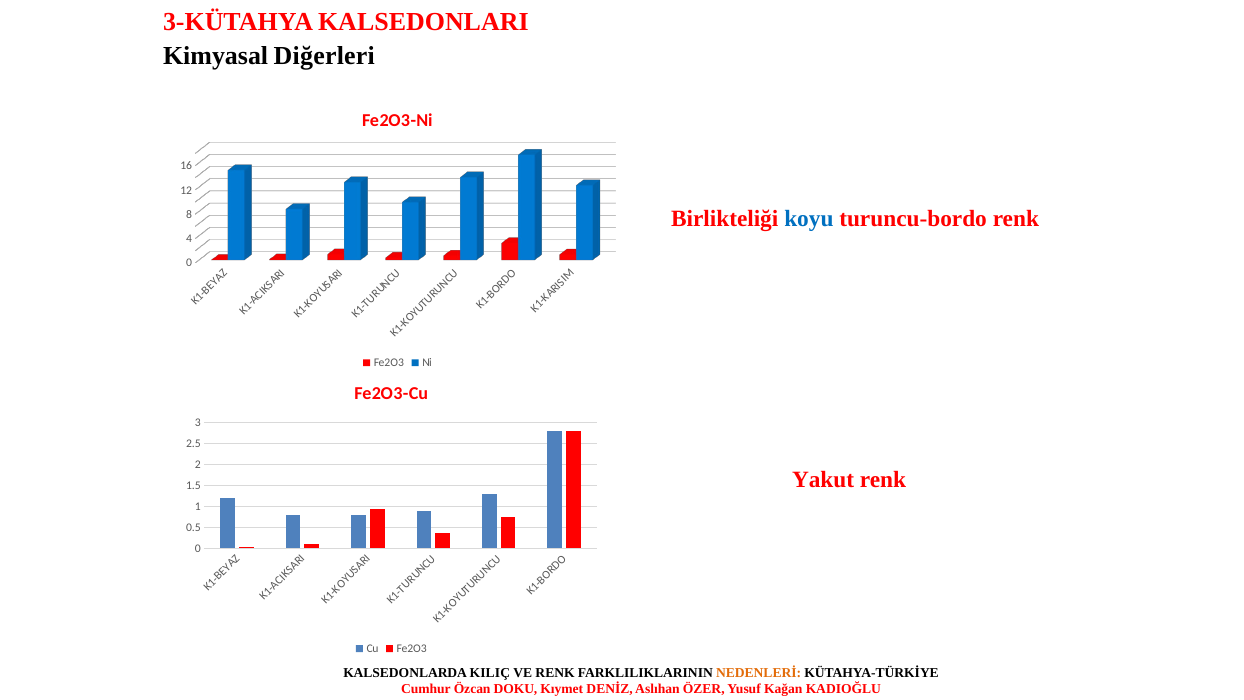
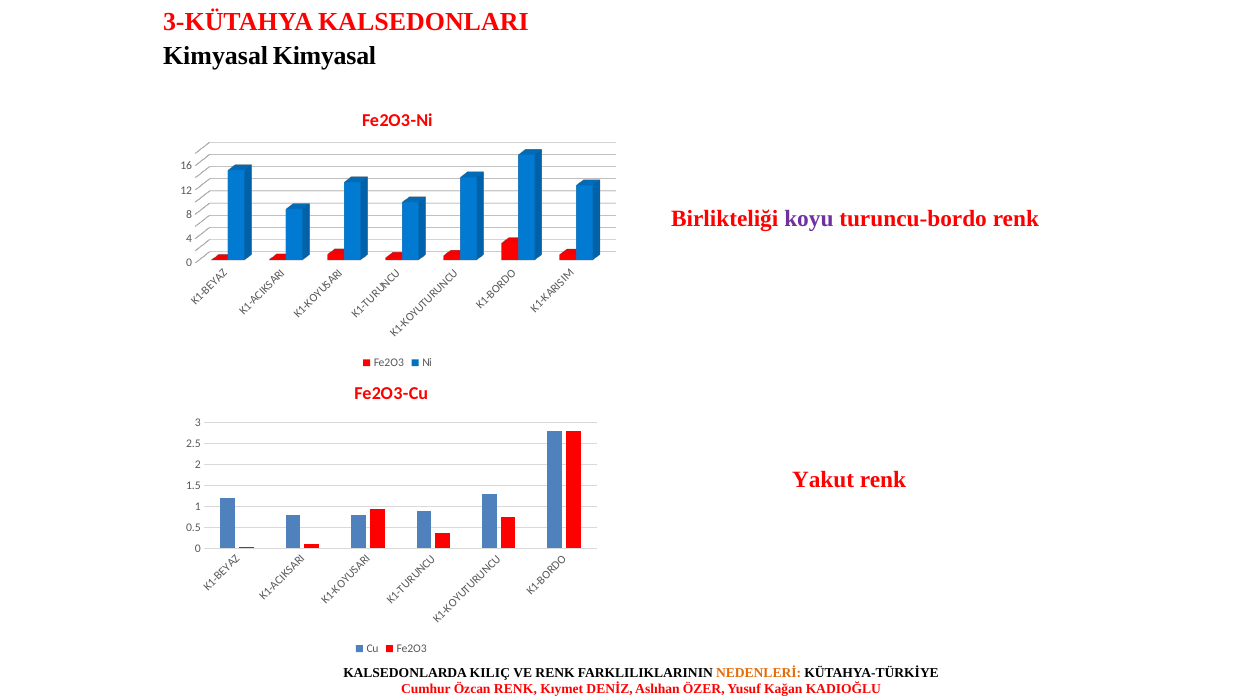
Kimyasal Diğerleri: Diğerleri -> Kimyasal
koyu colour: blue -> purple
Özcan DOKU: DOKU -> RENK
